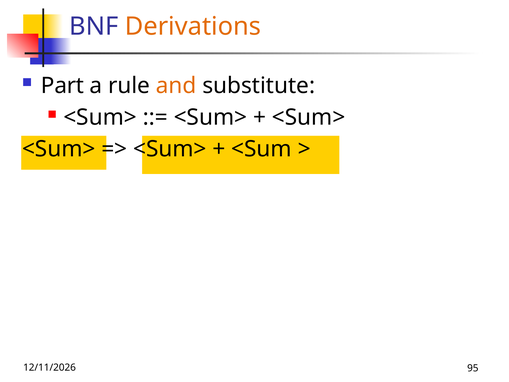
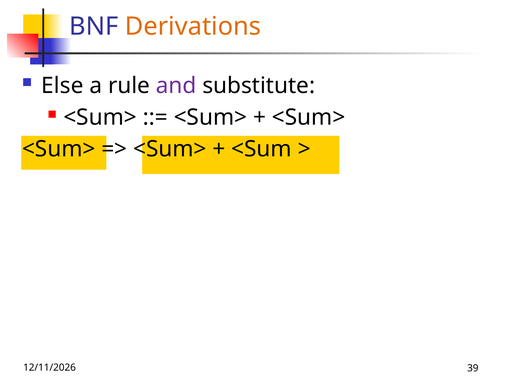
Part: Part -> Else
and colour: orange -> purple
95: 95 -> 39
